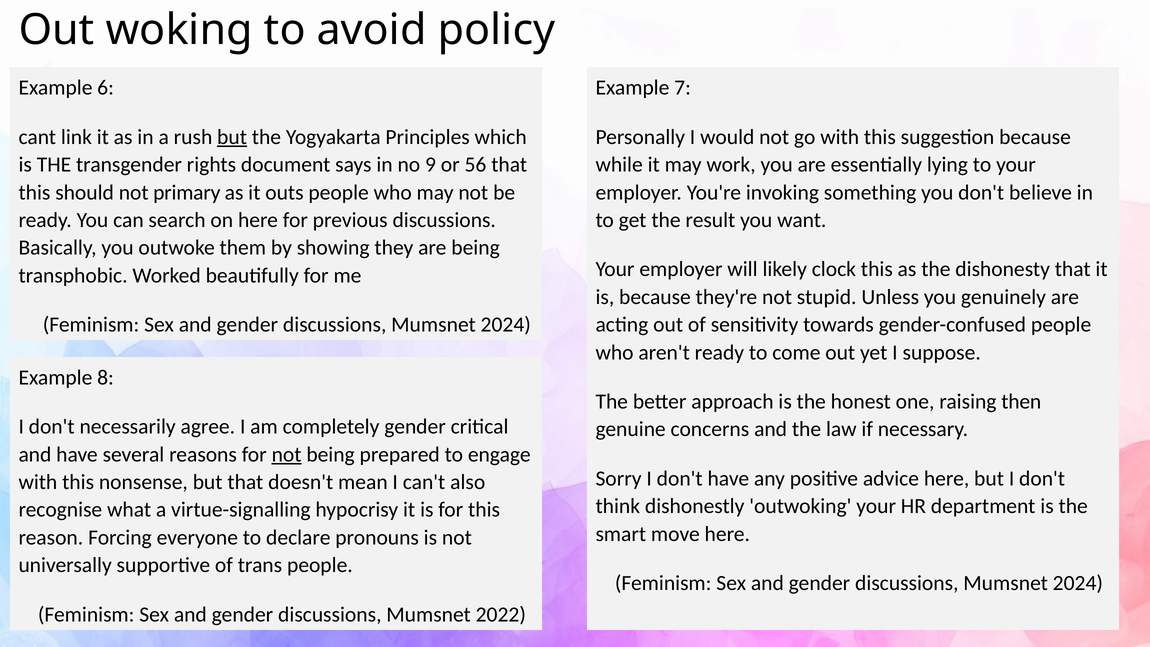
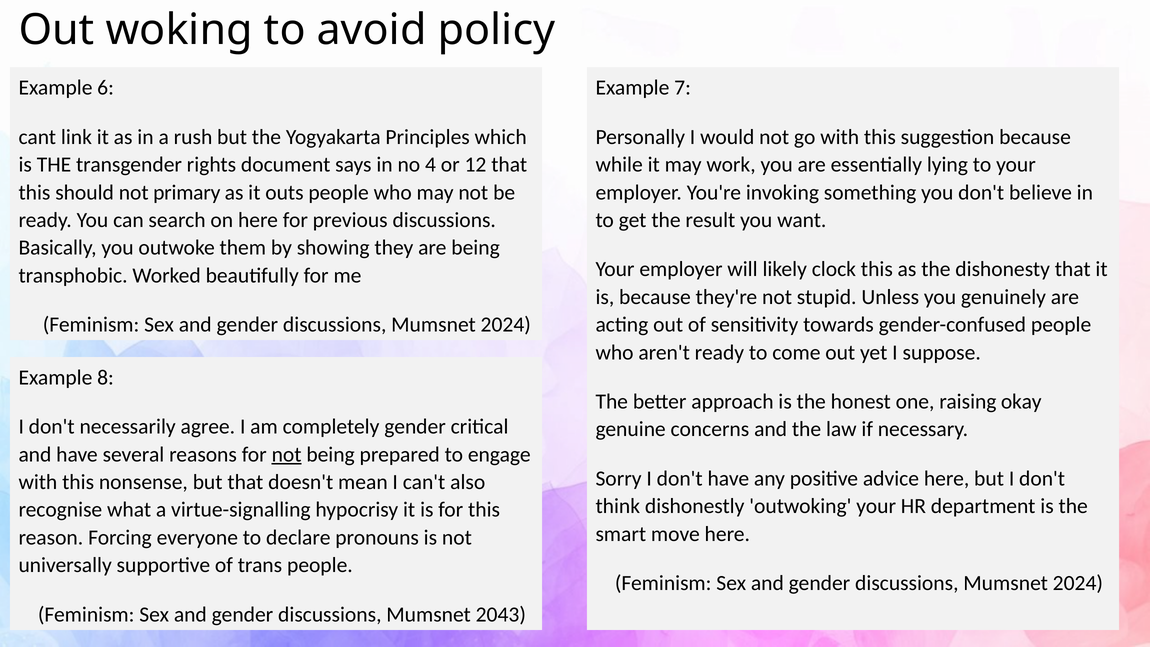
but at (232, 137) underline: present -> none
9: 9 -> 4
56: 56 -> 12
then: then -> okay
2022: 2022 -> 2043
